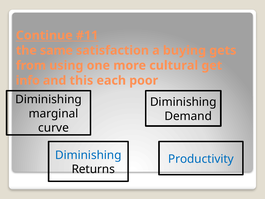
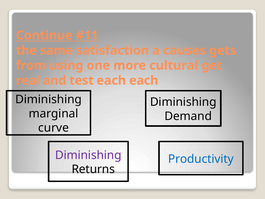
buying: buying -> causes
info: info -> real
this: this -> test
each poor: poor -> each
Diminishing at (88, 155) colour: blue -> purple
